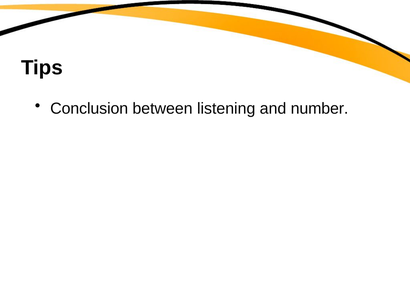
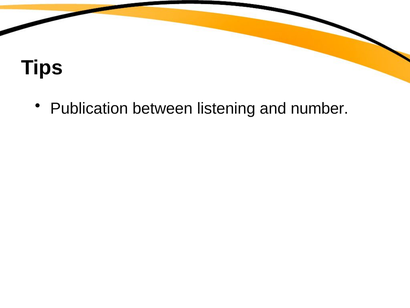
Conclusion: Conclusion -> Publication
